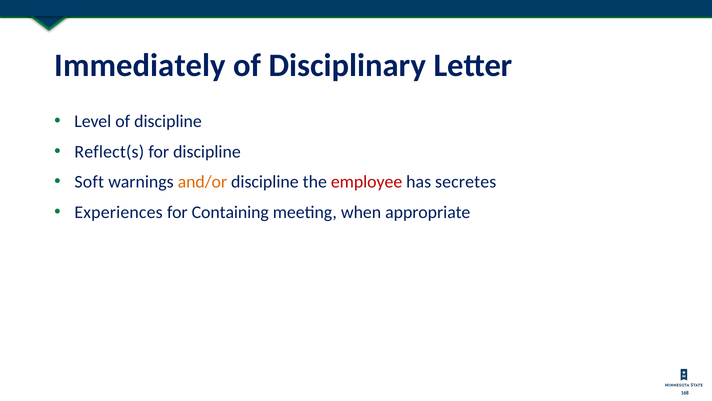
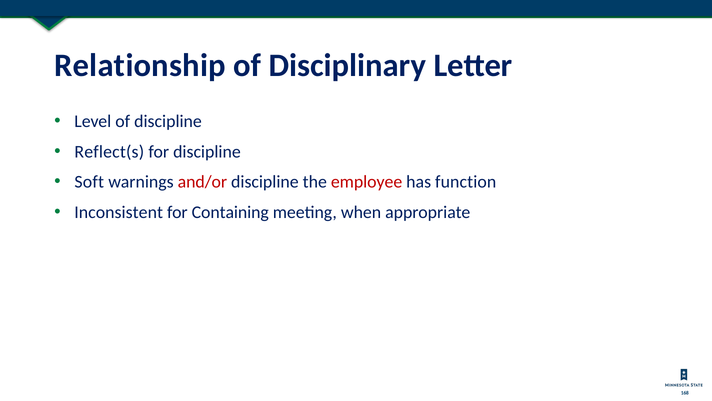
Immediately: Immediately -> Relationship
and/or colour: orange -> red
secretes: secretes -> function
Experiences: Experiences -> Inconsistent
